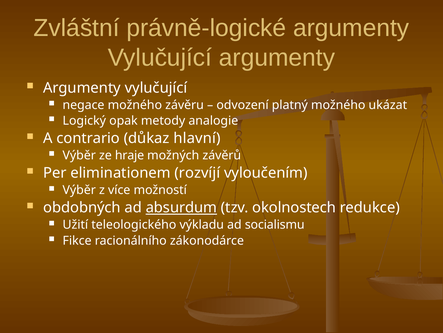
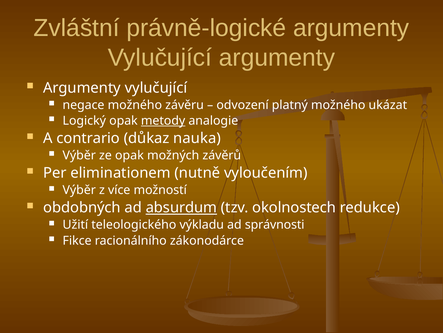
metody underline: none -> present
hlavní: hlavní -> nauka
ze hraje: hraje -> opak
rozvíjí: rozvíjí -> nutně
socialismu: socialismu -> správnosti
